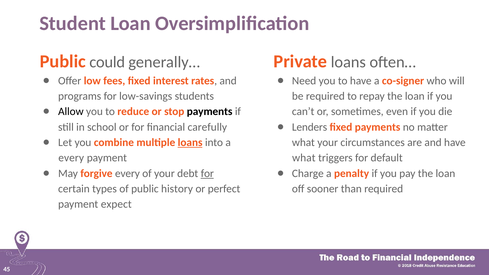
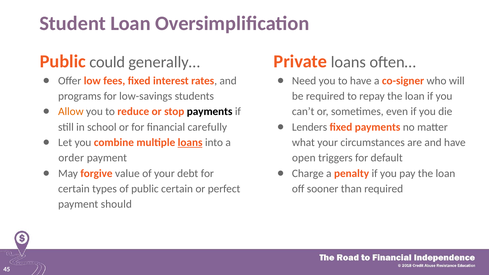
Allow colour: black -> orange
every at (71, 158): every -> order
what at (304, 158): what -> open
forgive every: every -> value
for at (207, 173) underline: present -> none
public history: history -> certain
expect: expect -> should
